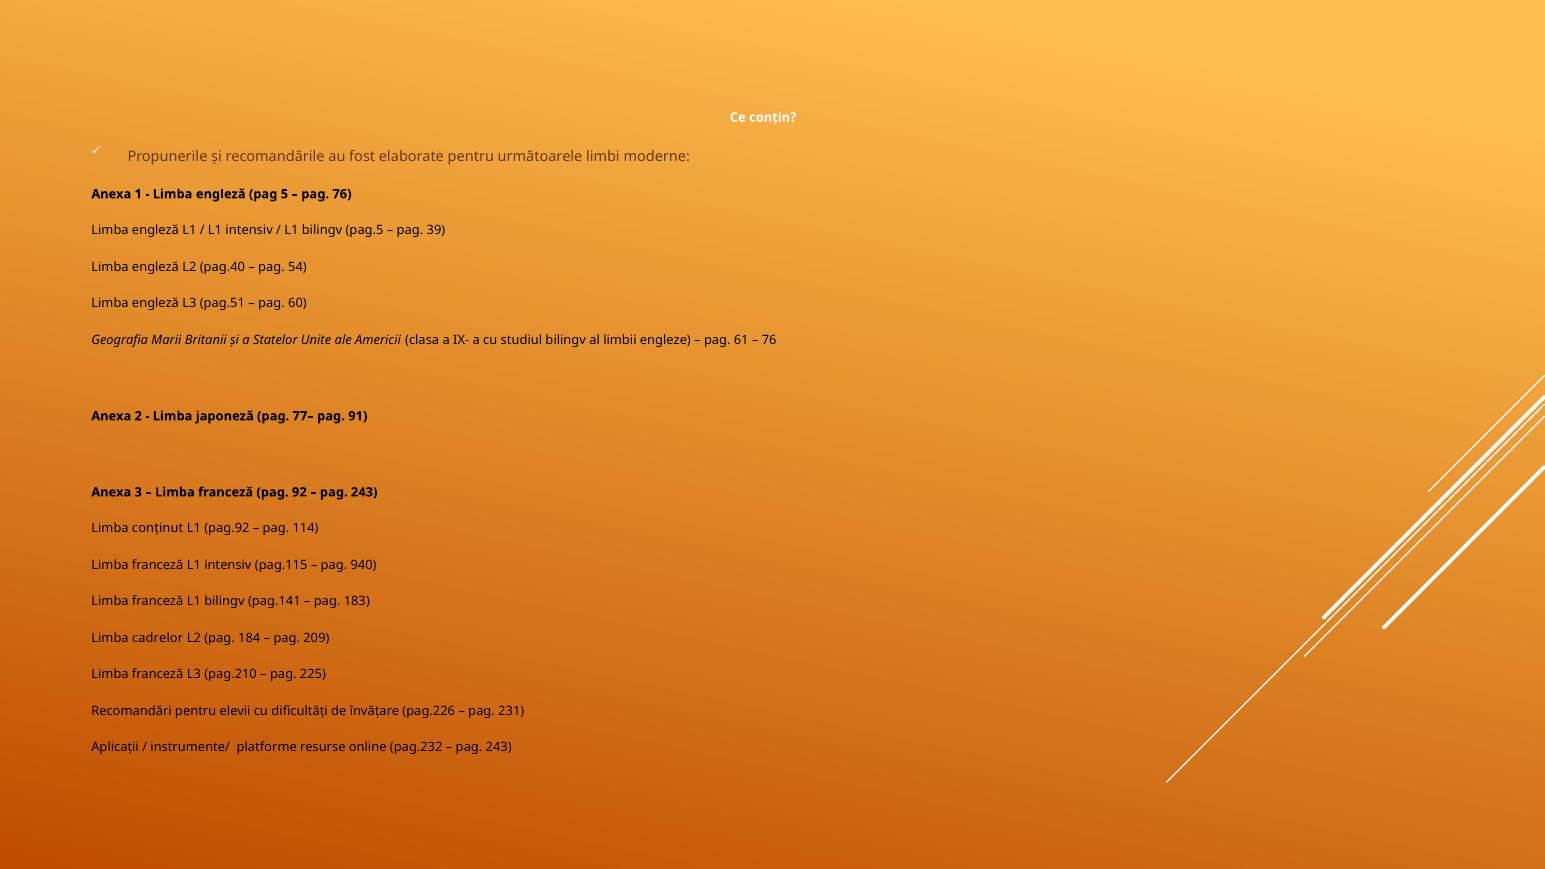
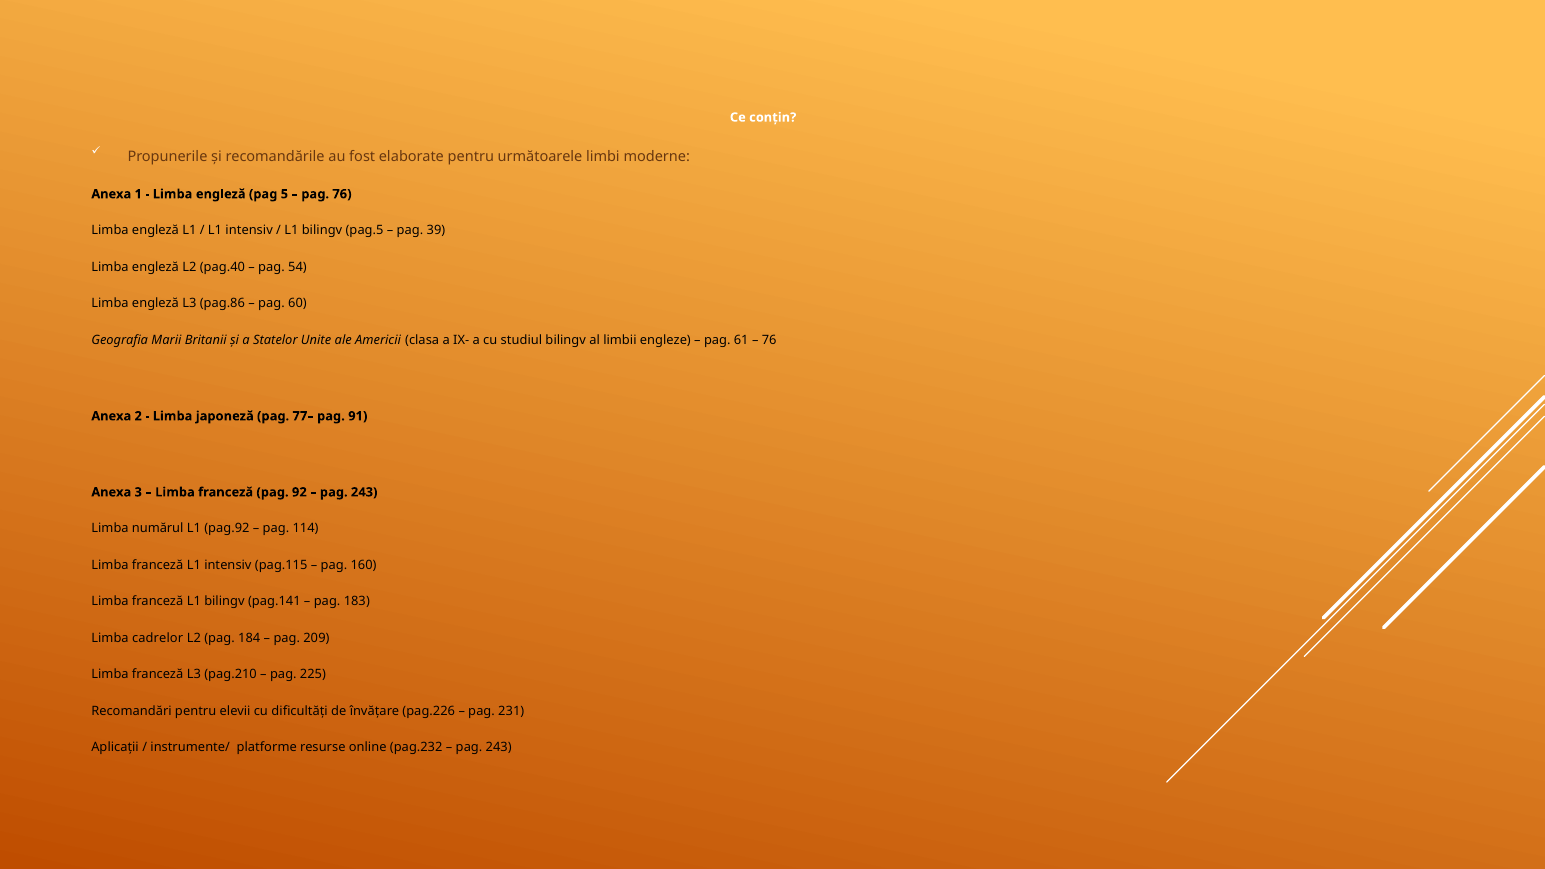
pag.51: pag.51 -> pag.86
conținut: conținut -> numărul
940: 940 -> 160
